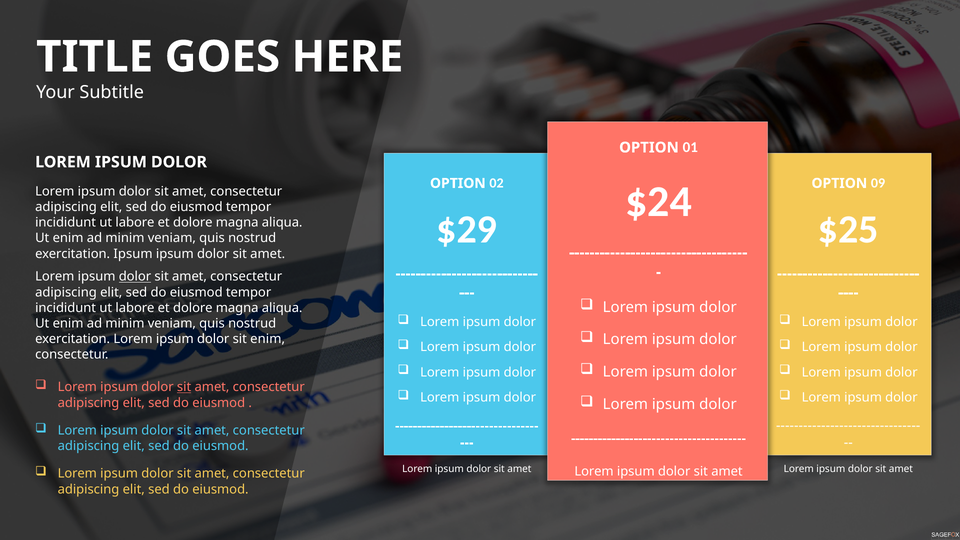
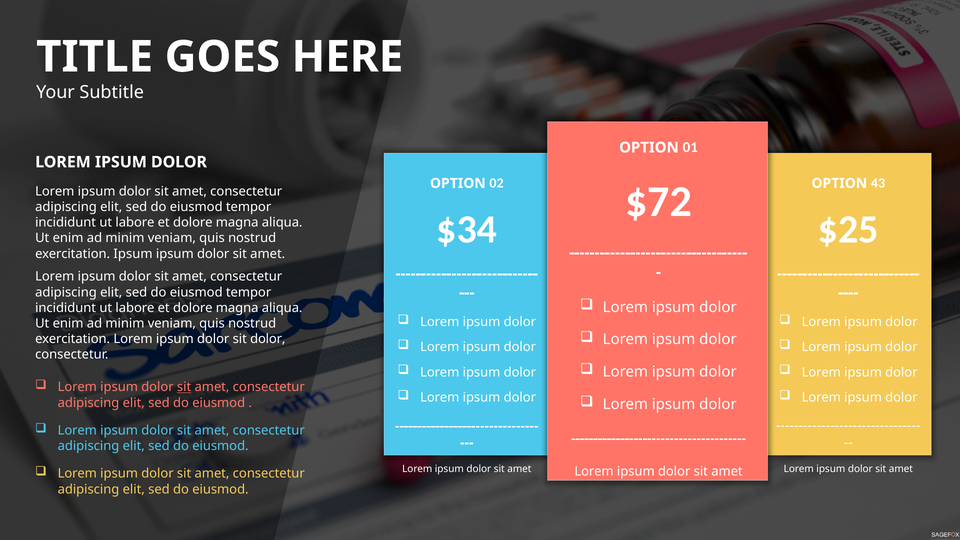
09: 09 -> 43
$24: $24 -> $72
$29: $29 -> $34
dolor at (135, 277) underline: present -> none
sit enim: enim -> dolor
